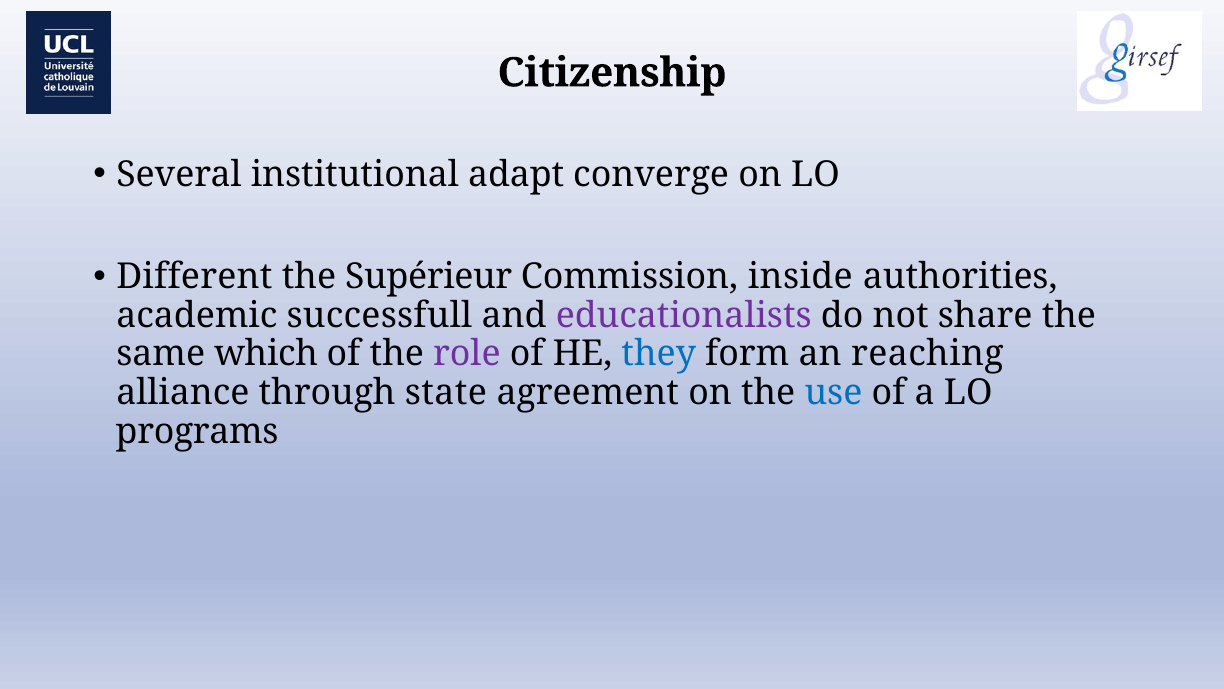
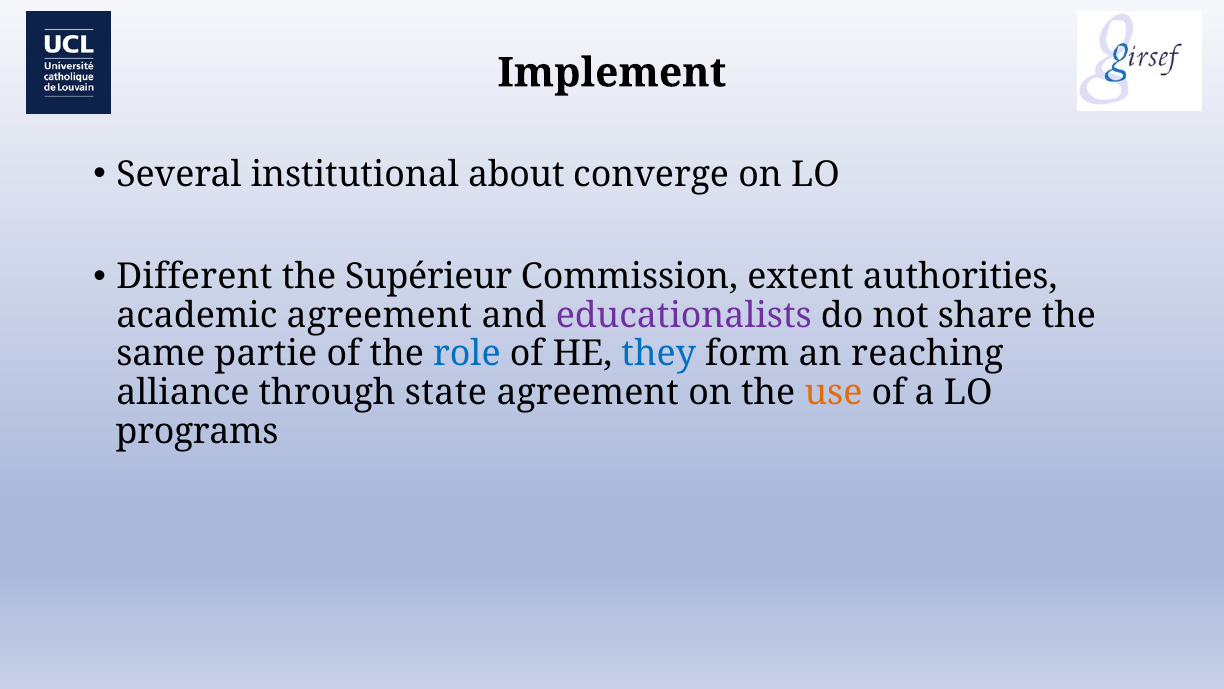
Citizenship: Citizenship -> Implement
adapt: adapt -> about
inside: inside -> extent
academic successfull: successfull -> agreement
which: which -> partie
role colour: purple -> blue
use colour: blue -> orange
